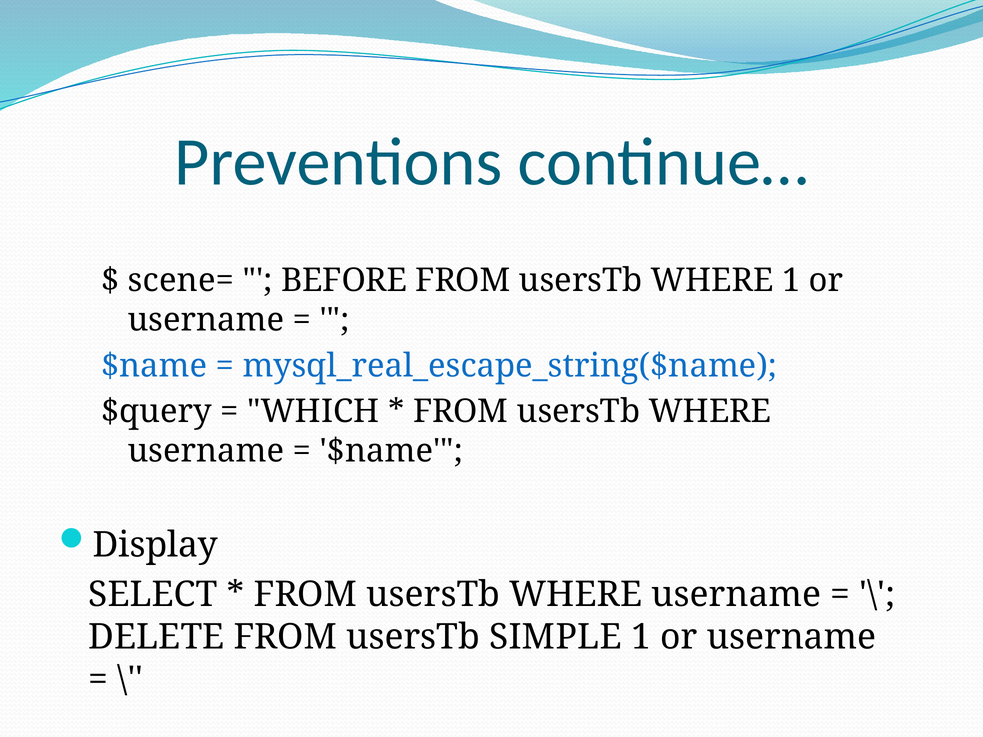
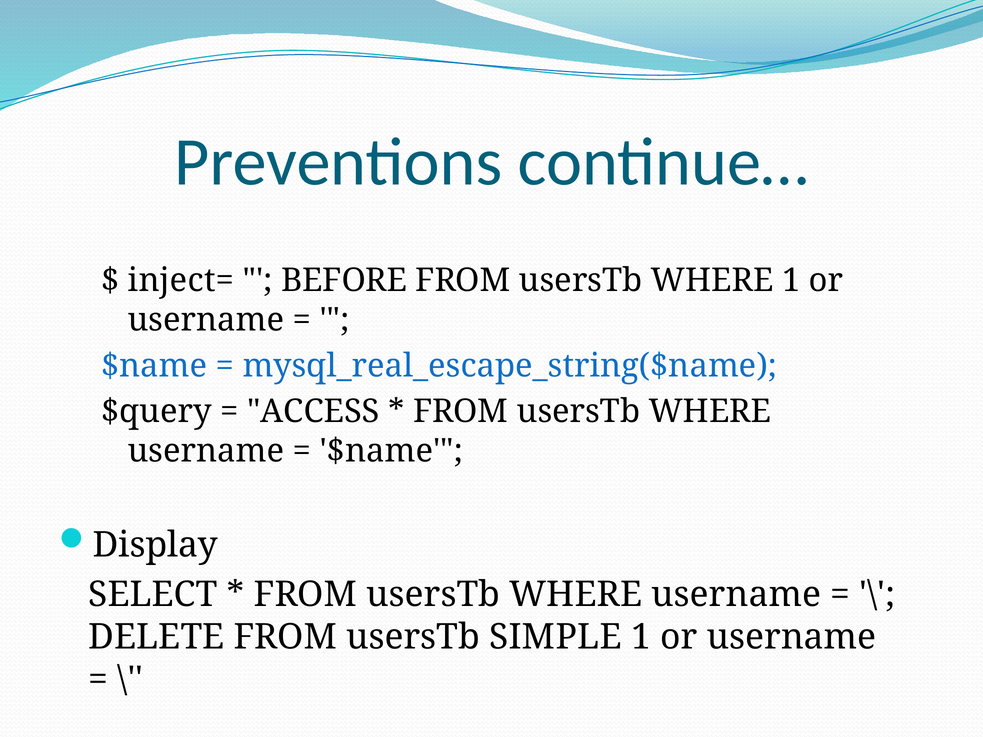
scene=: scene= -> inject=
WHICH: WHICH -> ACCESS
